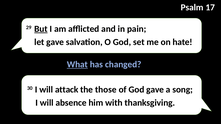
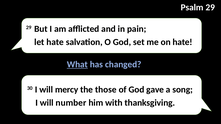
Psalm 17: 17 -> 29
But underline: present -> none
let gave: gave -> hate
attack: attack -> mercy
absence: absence -> number
